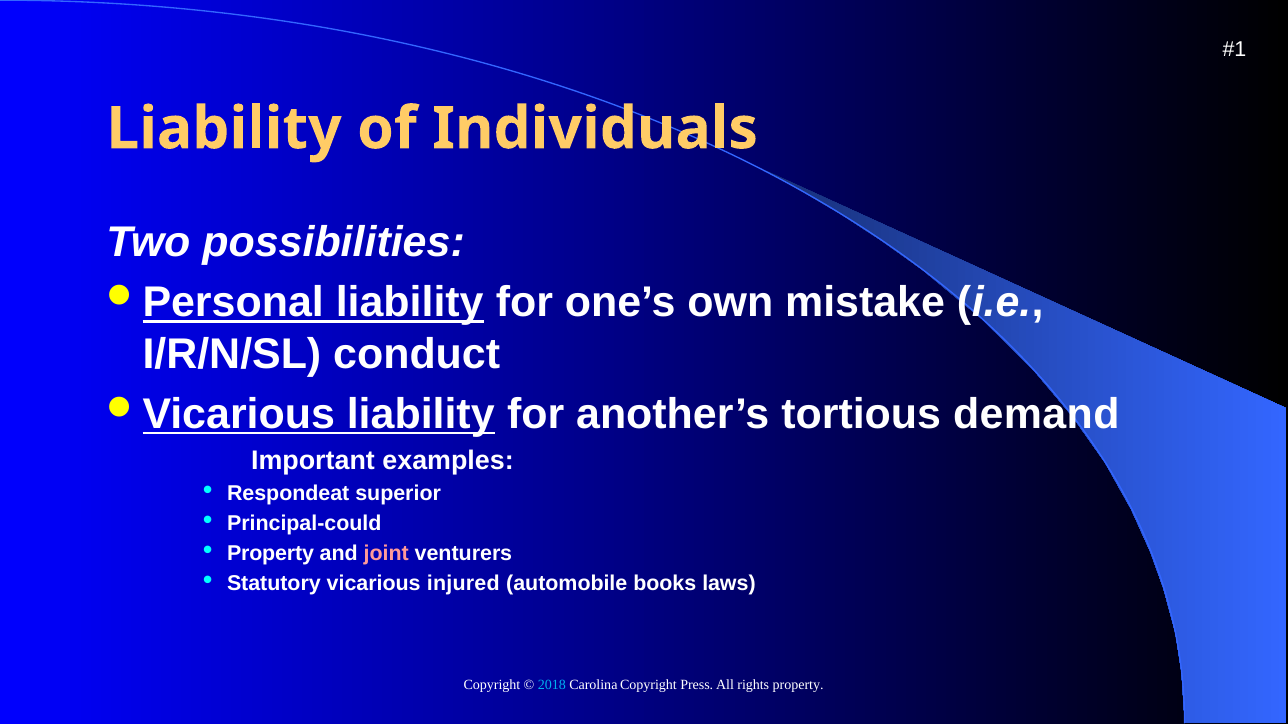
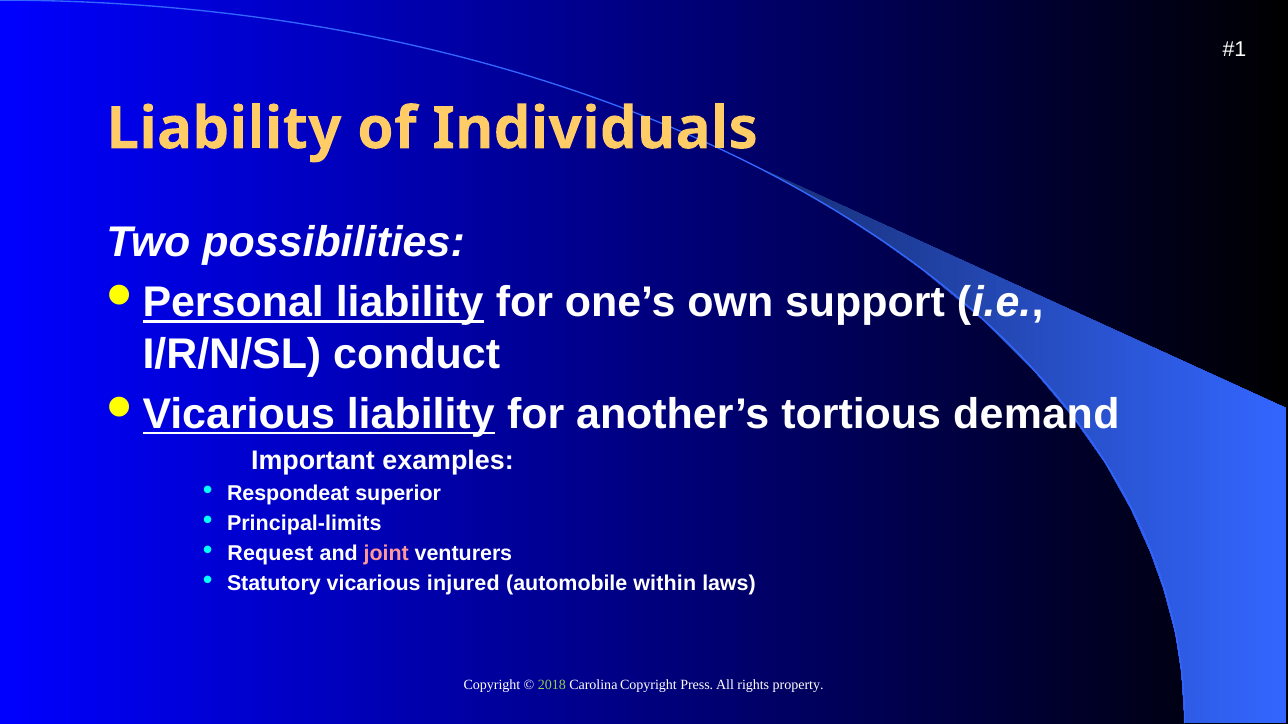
mistake: mistake -> support
Principal-could: Principal-could -> Principal-limits
Property at (270, 554): Property -> Request
books: books -> within
2018 colour: light blue -> light green
